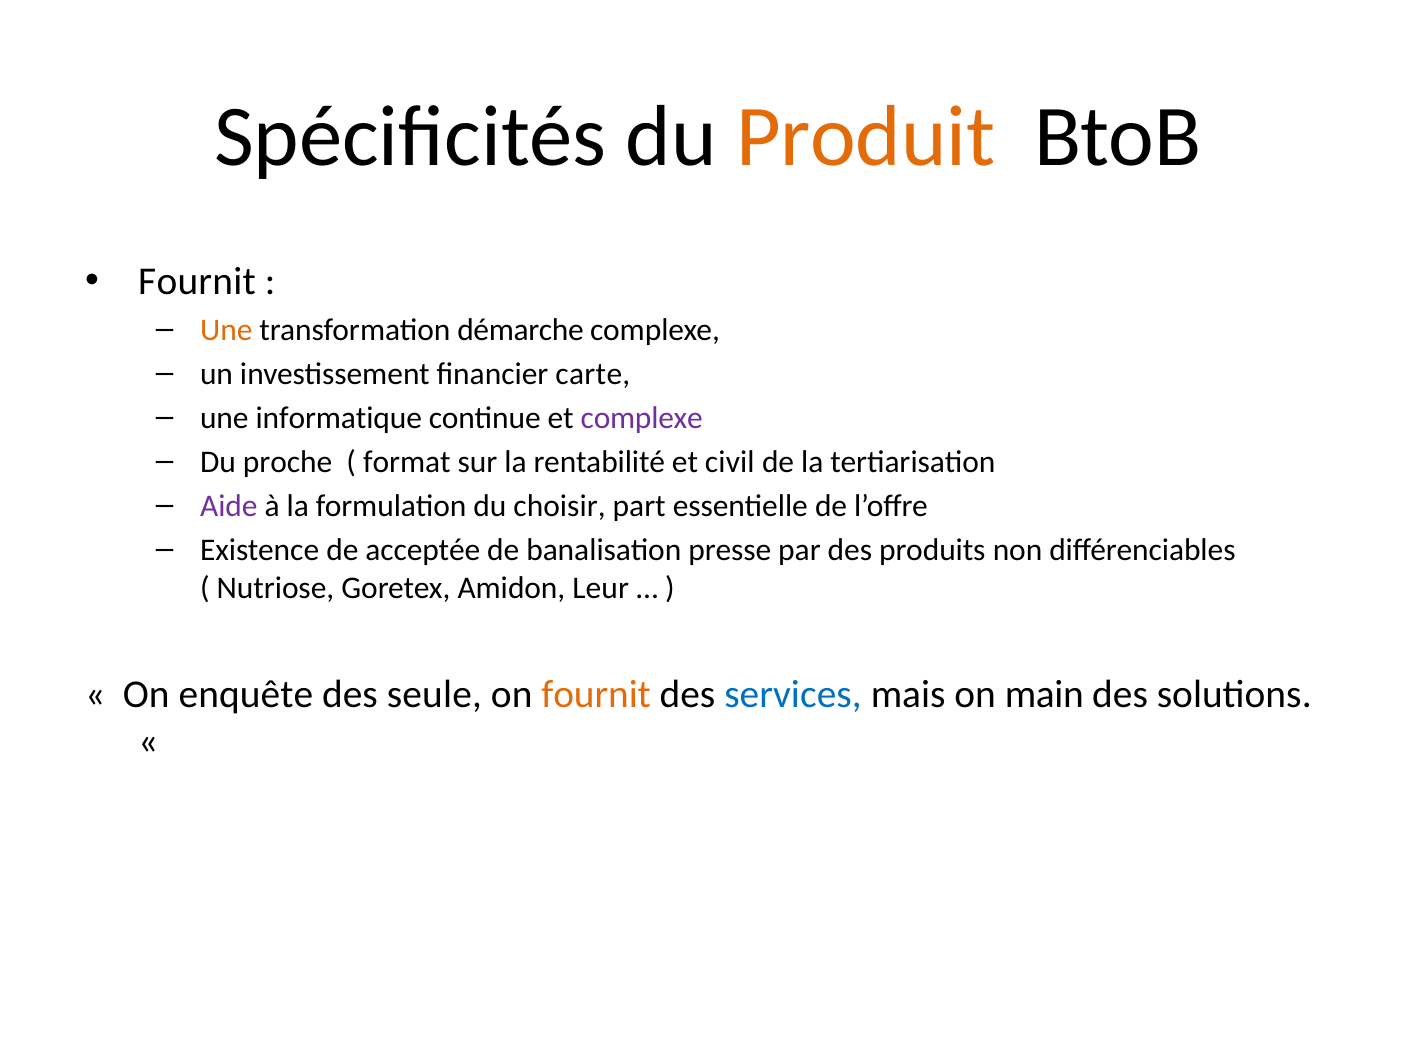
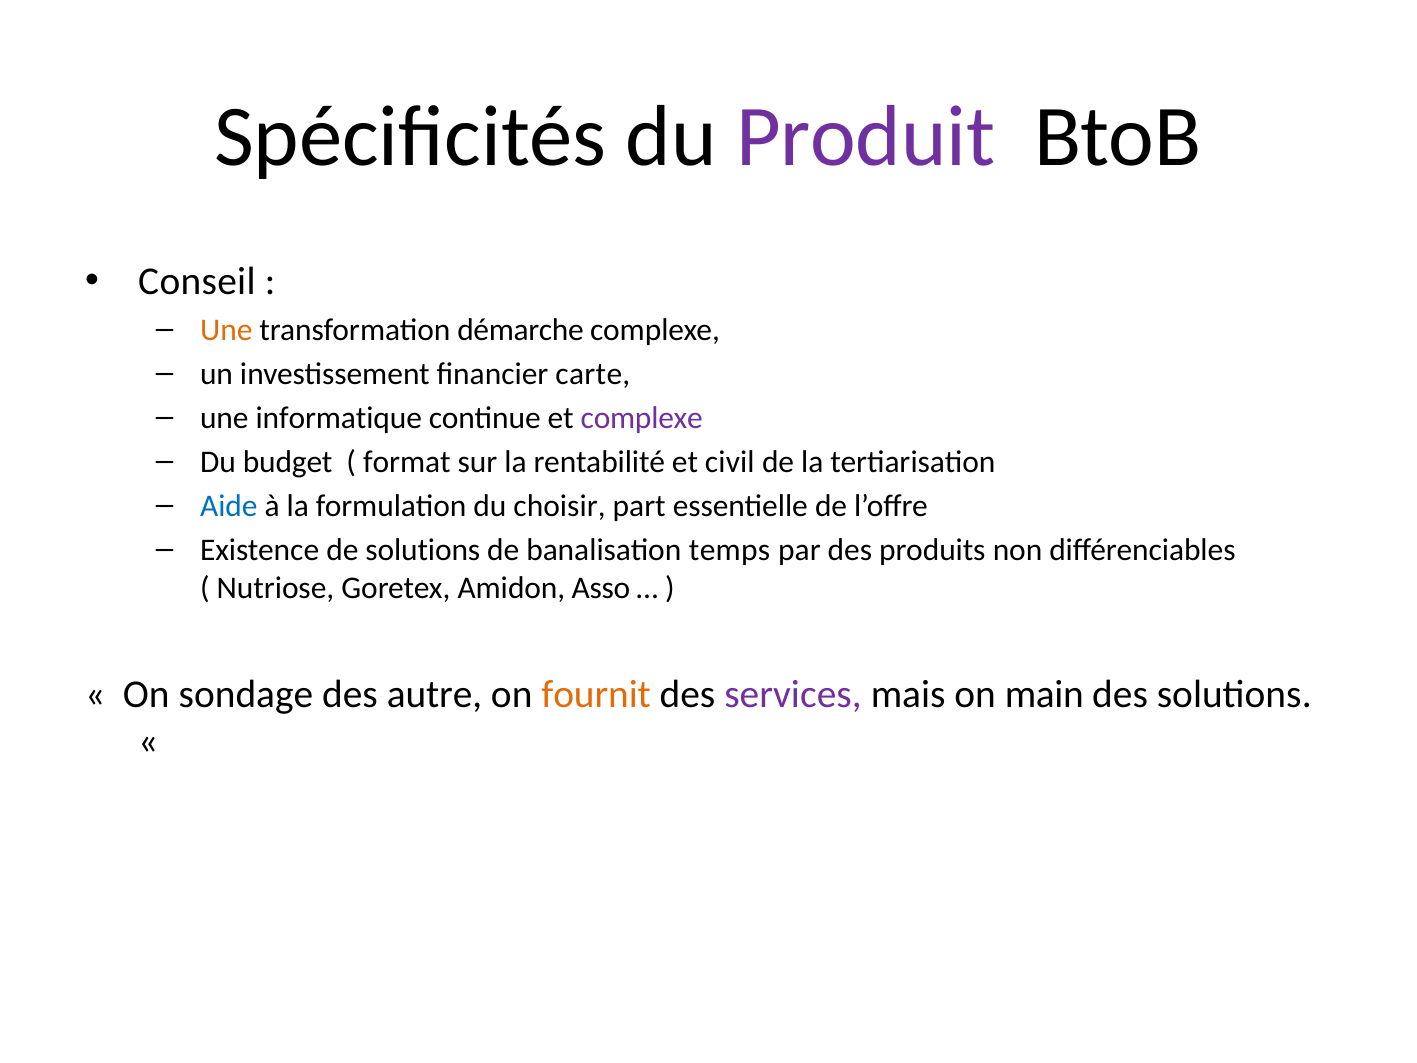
Produit colour: orange -> purple
Fournit at (197, 281): Fournit -> Conseil
proche: proche -> budget
Aide colour: purple -> blue
de acceptée: acceptée -> solutions
presse: presse -> temps
Leur: Leur -> Asso
enquête: enquête -> sondage
seule: seule -> autre
services colour: blue -> purple
